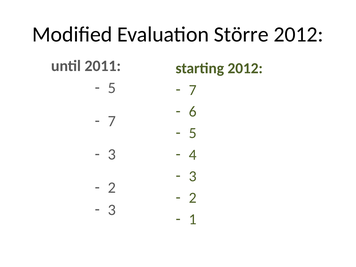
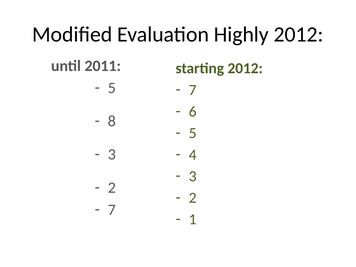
Större: Större -> Highly
7 at (112, 121): 7 -> 8
3 at (112, 210): 3 -> 7
